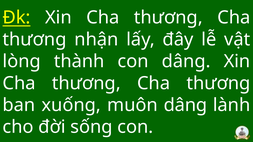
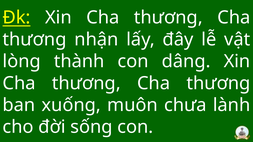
muôn dâng: dâng -> chưa
